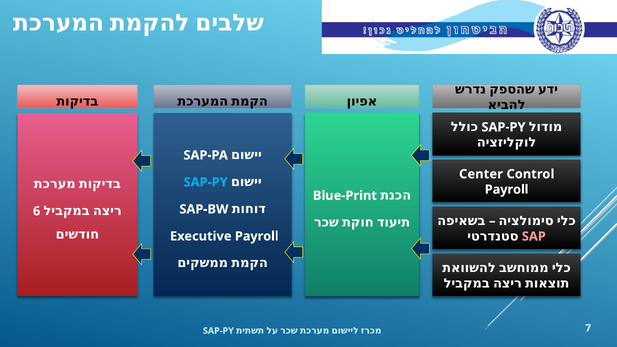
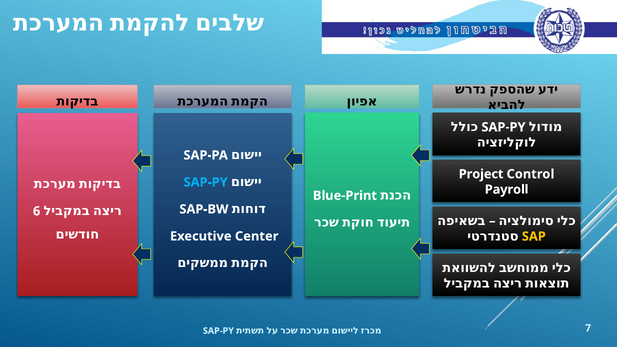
Center: Center -> Project
Executive Payroll: Payroll -> Center
SAP colour: pink -> yellow
